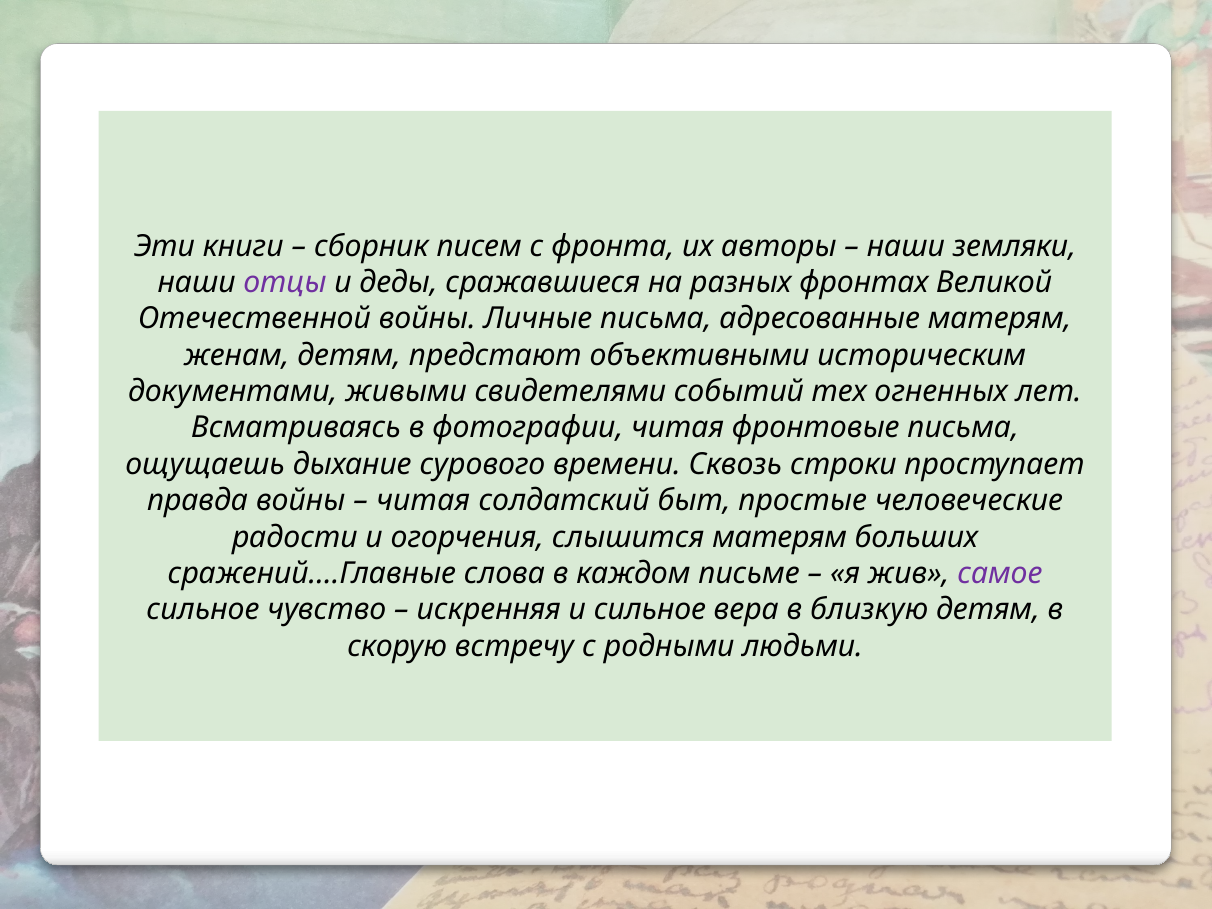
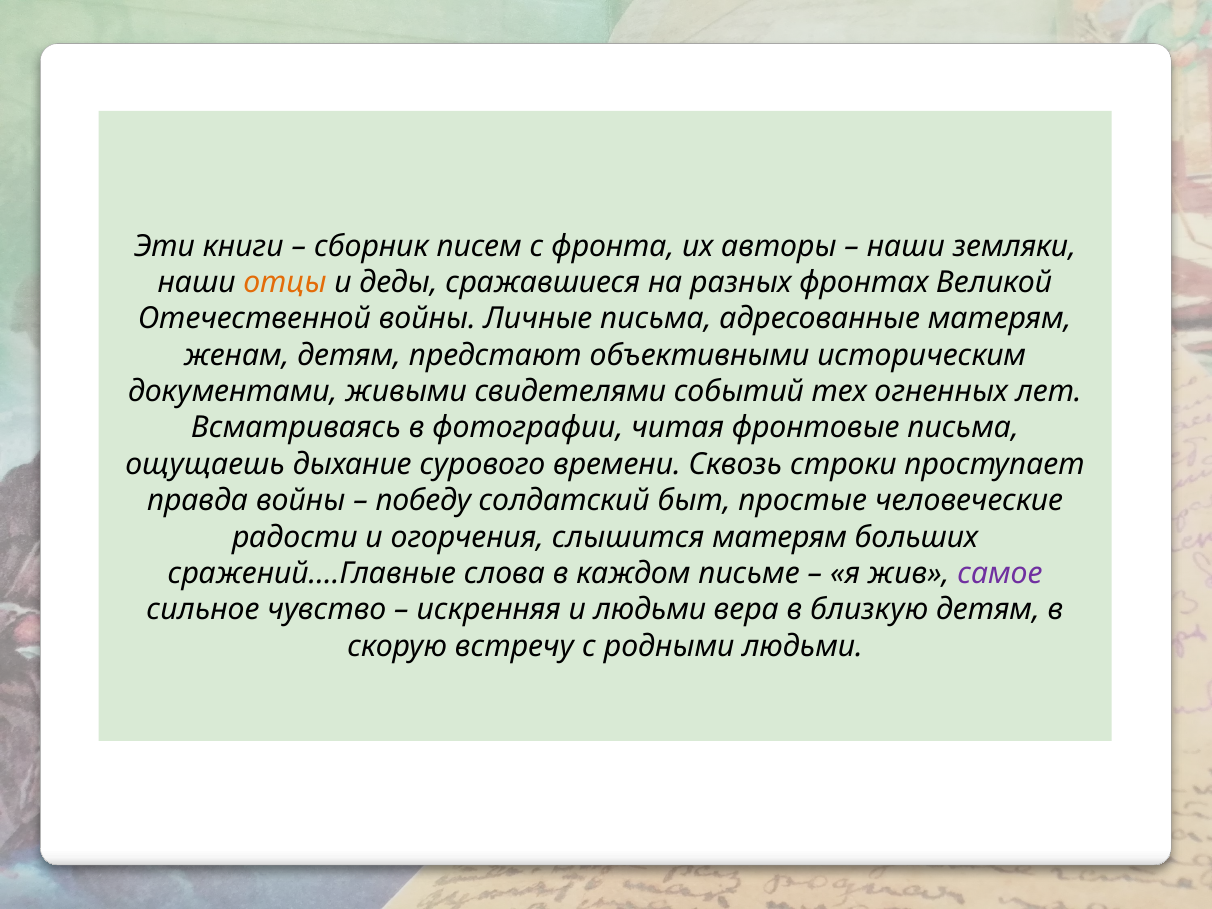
отцы colour: purple -> orange
читая at (423, 501): читая -> победу
и сильное: сильное -> людьми
